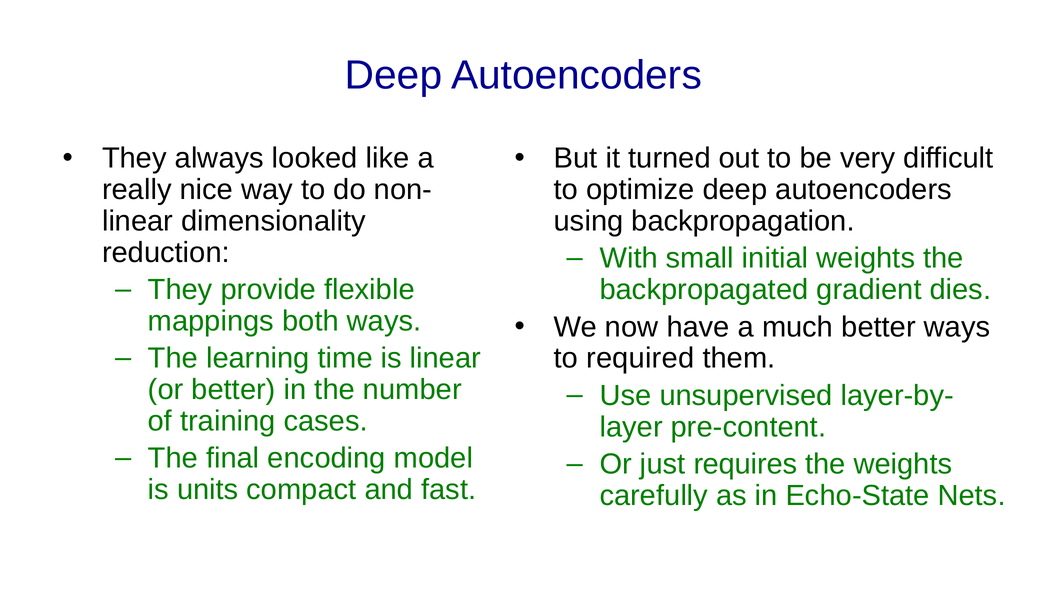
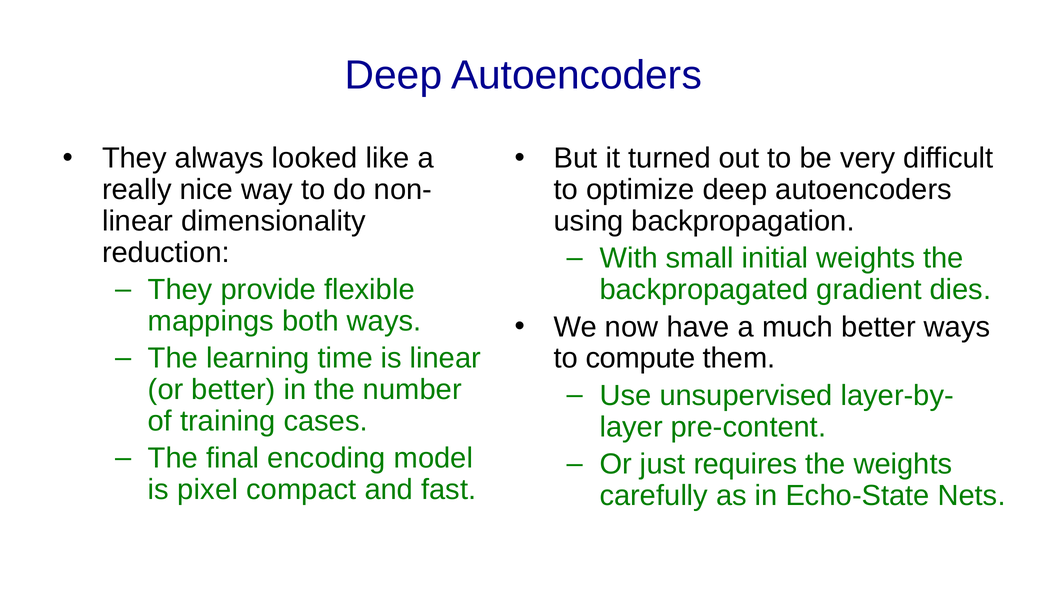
required: required -> compute
units: units -> pixel
